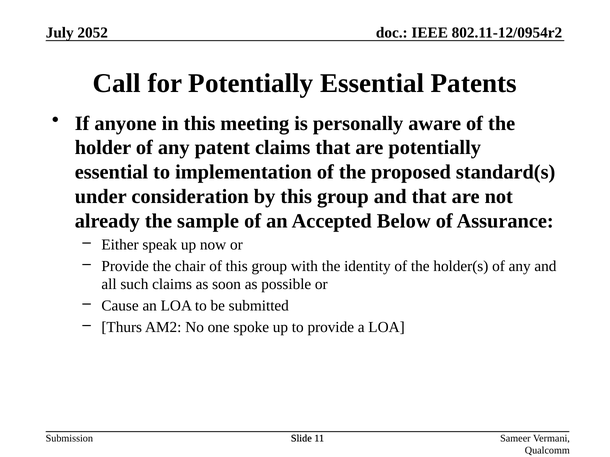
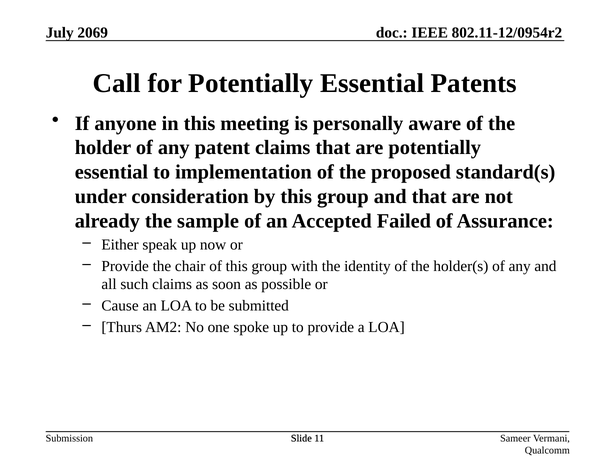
2052: 2052 -> 2069
Below: Below -> Failed
